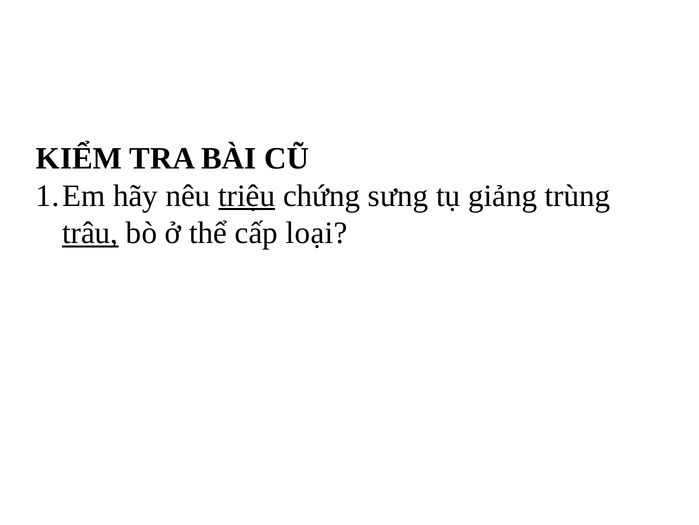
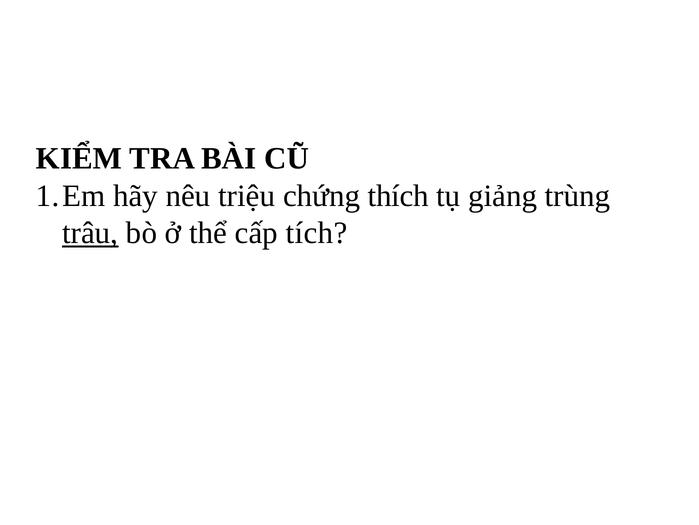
triệu underline: present -> none
sưng: sưng -> thích
loại: loại -> tích
